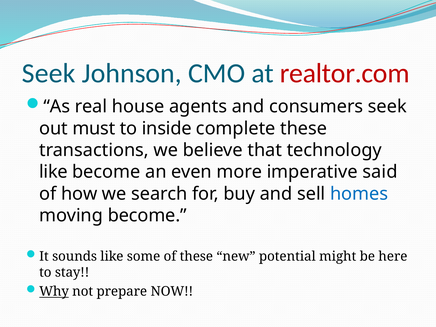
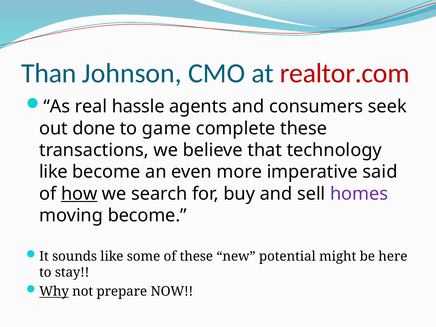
Seek at (49, 73): Seek -> Than
house: house -> hassle
must: must -> done
inside: inside -> game
how underline: none -> present
homes colour: blue -> purple
